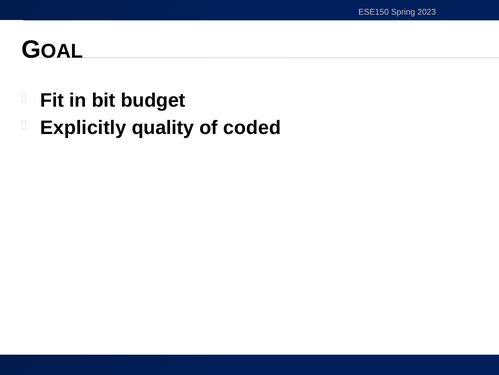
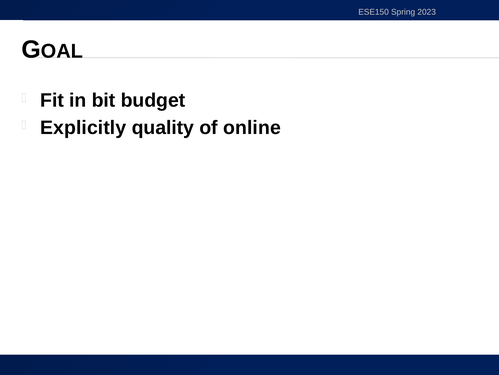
coded: coded -> online
